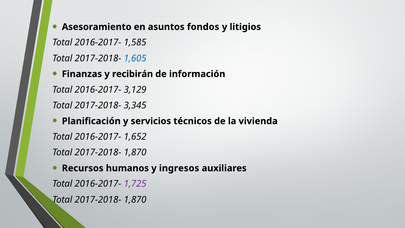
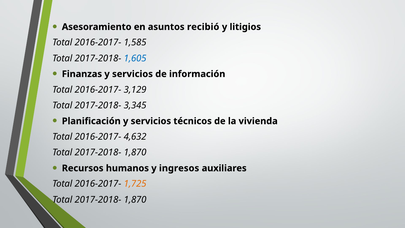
fondos: fondos -> recibió
Finanzas y recibirán: recibirán -> servicios
1,652: 1,652 -> 4,632
1,725 colour: purple -> orange
